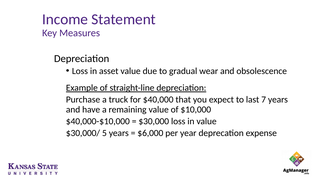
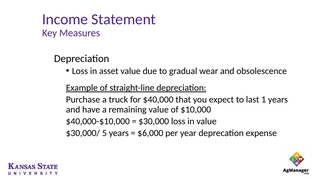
7: 7 -> 1
